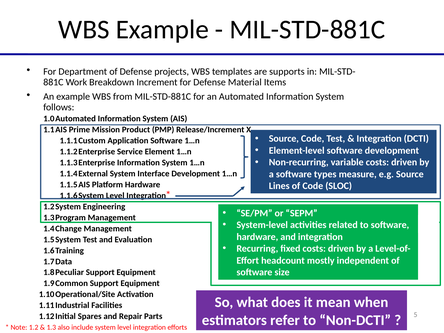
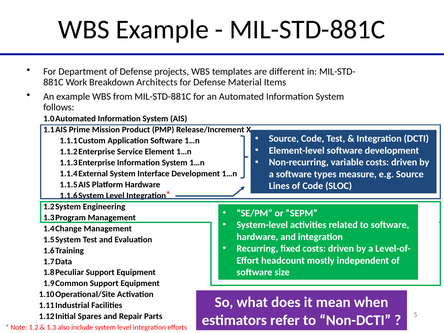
supports: supports -> different
Increment: Increment -> Architects
